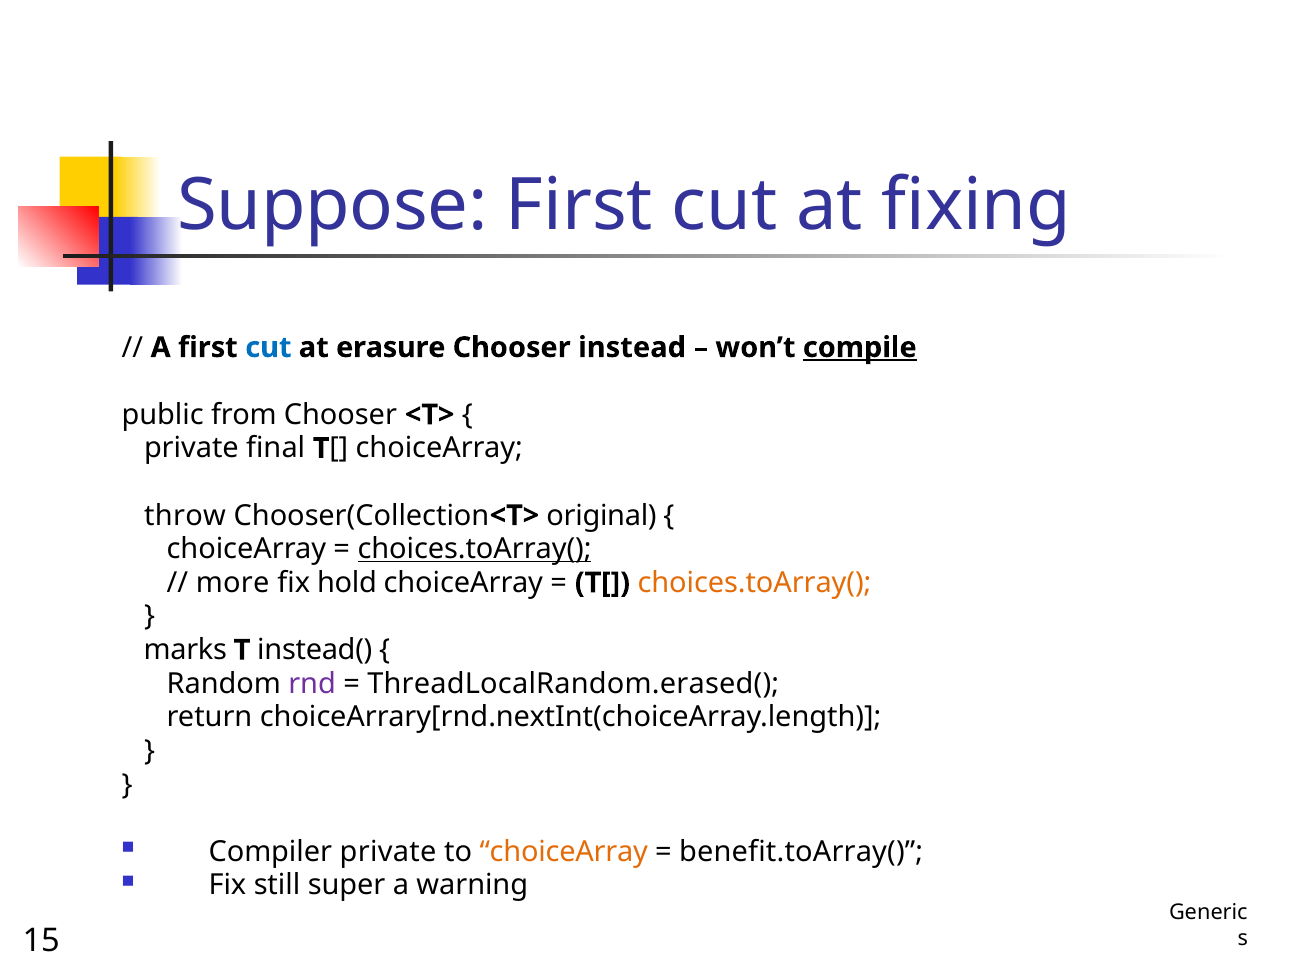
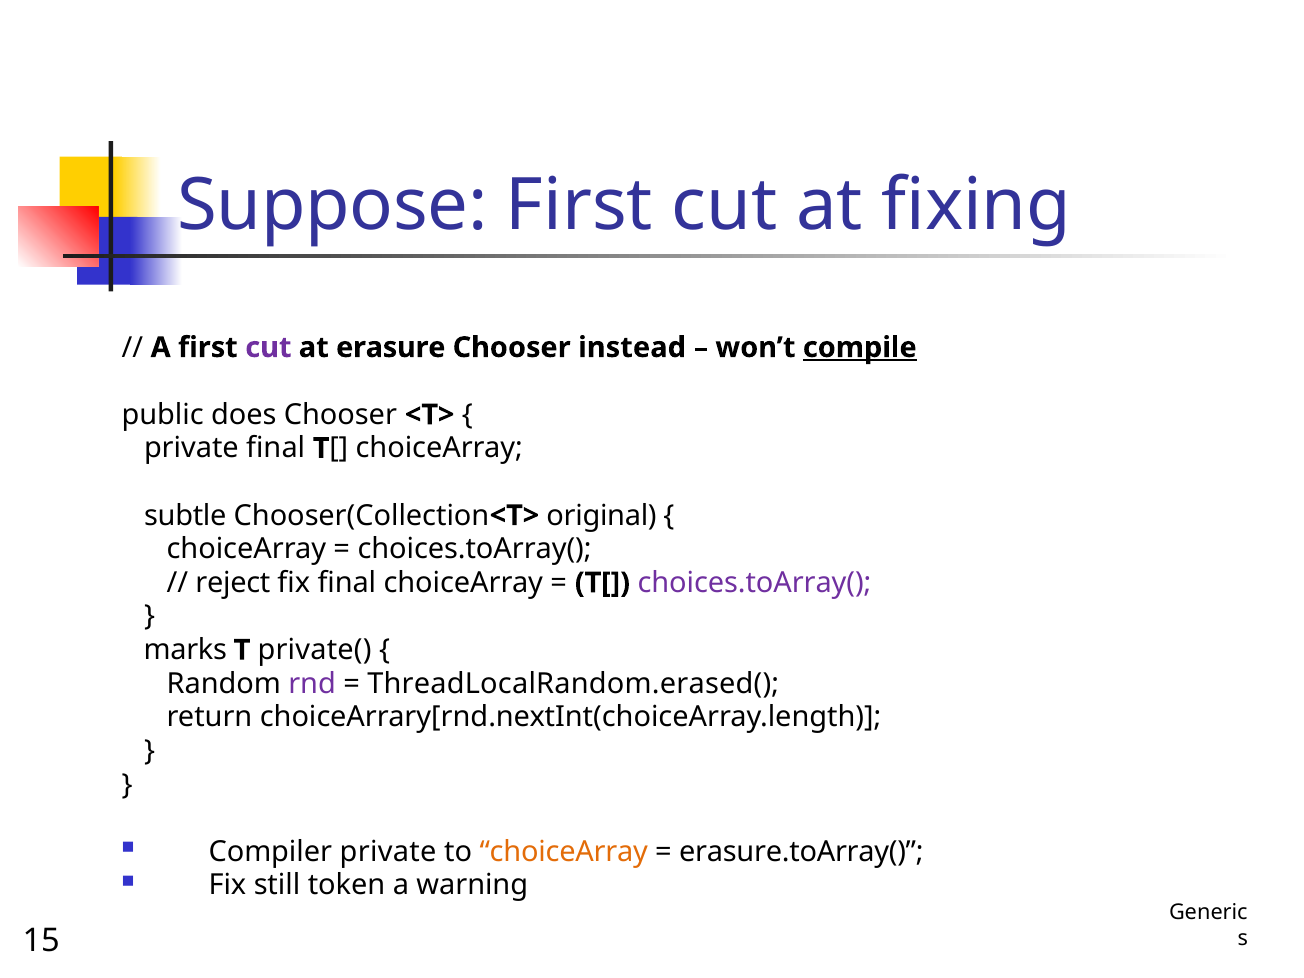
cut at (268, 348) colour: blue -> purple
from: from -> does
throw: throw -> subtle
choices.toArray( at (475, 549) underline: present -> none
more: more -> reject
fix hold: hold -> final
choices.toArray( at (754, 583) colour: orange -> purple
instead(: instead( -> private(
benefit.toArray(: benefit.toArray( -> erasure.toArray(
super: super -> token
